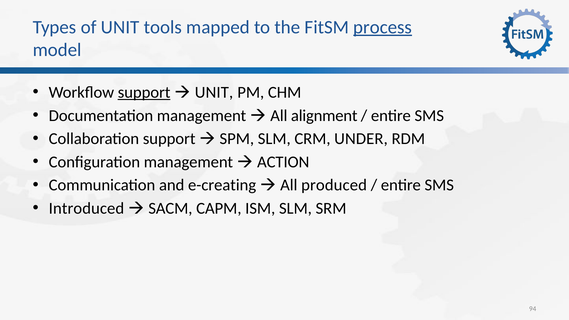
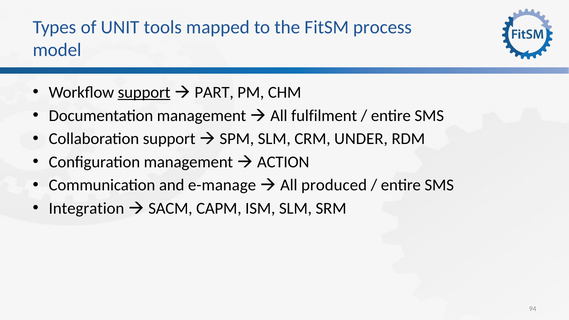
process underline: present -> none
UNIT at (214, 92): UNIT -> PART
alignment: alignment -> fulfilment
e-creating: e-creating -> e-manage
Introduced: Introduced -> Integration
